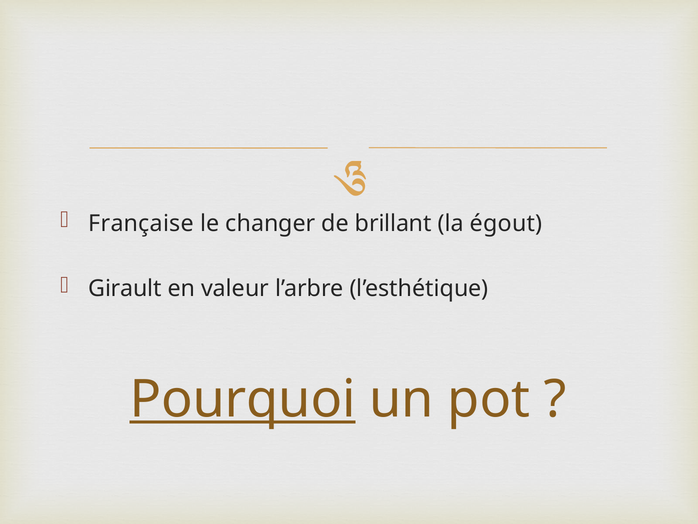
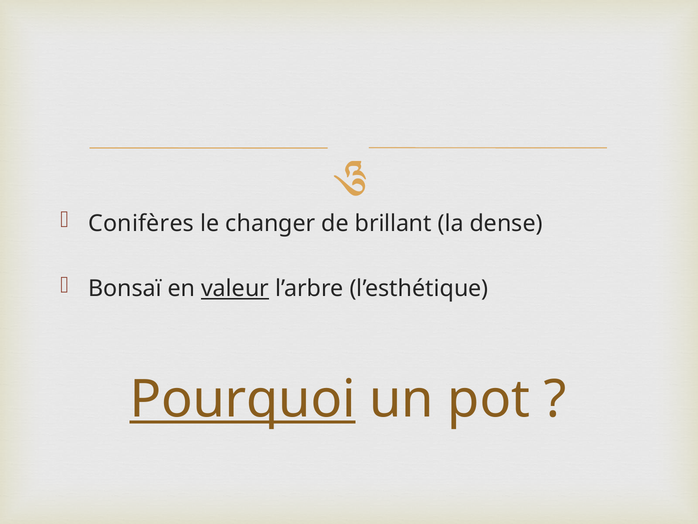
Française: Française -> Conifères
égout: égout -> dense
Girault: Girault -> Bonsaï
valeur underline: none -> present
